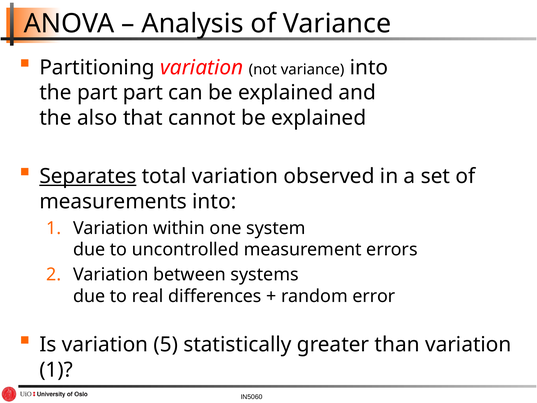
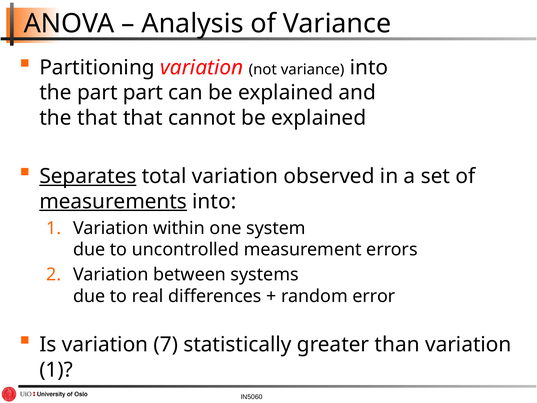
the also: also -> that
measurements underline: none -> present
5: 5 -> 7
